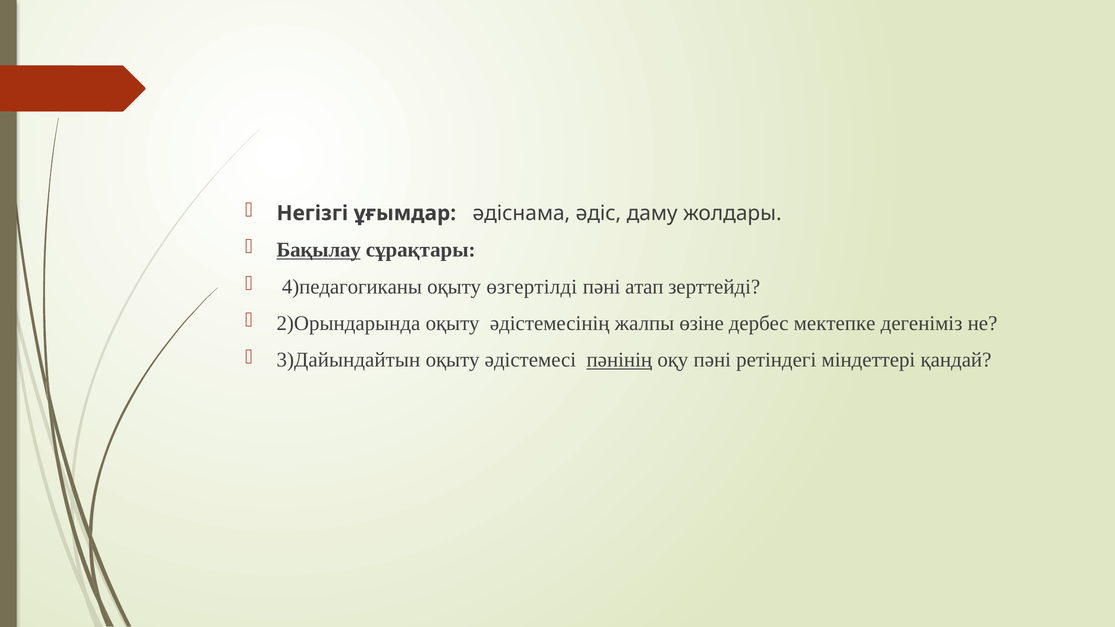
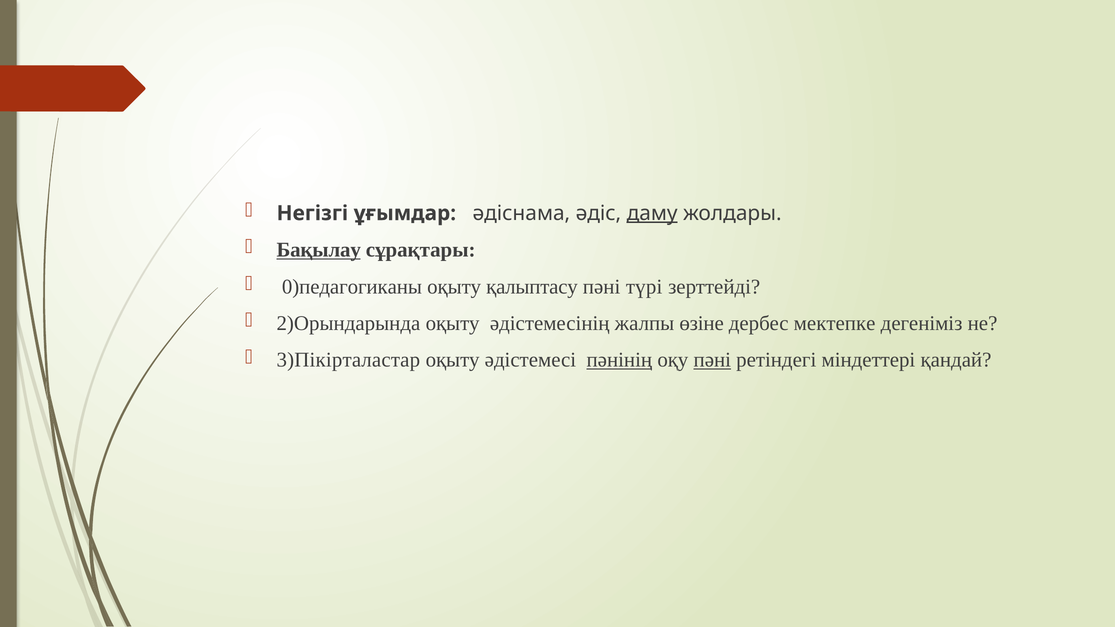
даму underline: none -> present
4)педагогиканы: 4)педагогиканы -> 0)педагогиканы
өзгертілді: өзгертілді -> қалыптасу
атап: атап -> түрі
3)Дайындайтын: 3)Дайындайтын -> 3)Пікірталастар
пәні at (712, 360) underline: none -> present
